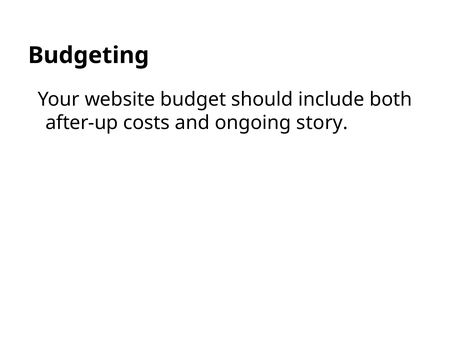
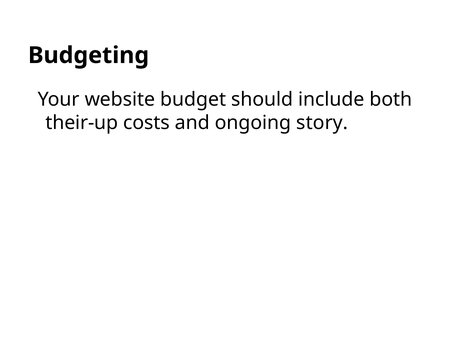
after-up: after-up -> their-up
